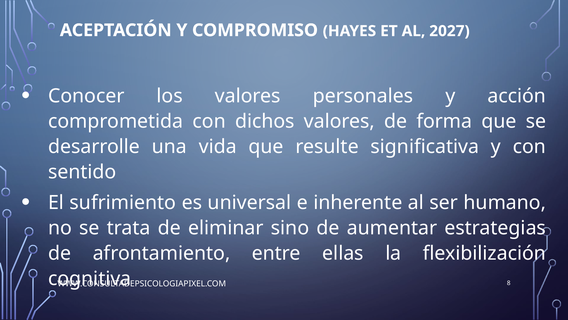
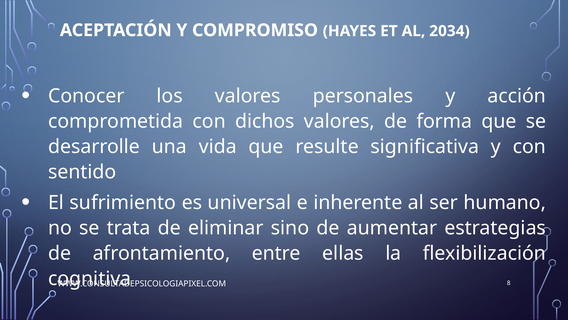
2027: 2027 -> 2034
